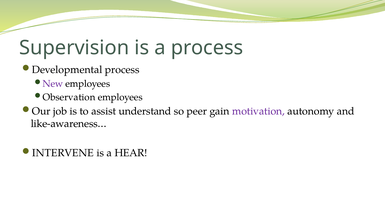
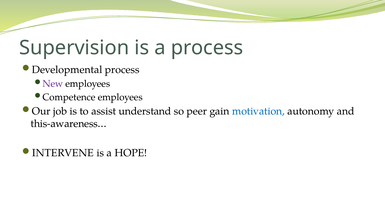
Observation: Observation -> Competence
motivation colour: purple -> blue
like-awareness…: like-awareness… -> this-awareness…
HEAR: HEAR -> HOPE
